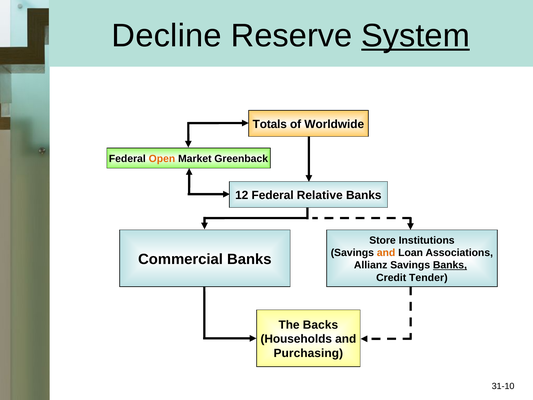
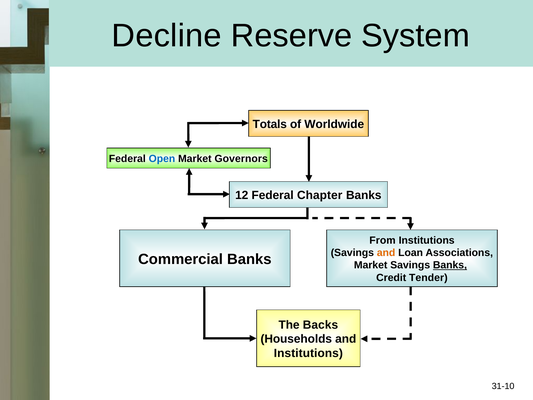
System underline: present -> none
Open colour: orange -> blue
Greenback: Greenback -> Governors
Relative: Relative -> Chapter
Store: Store -> From
Allianz at (371, 265): Allianz -> Market
Purchasing at (308, 353): Purchasing -> Institutions
